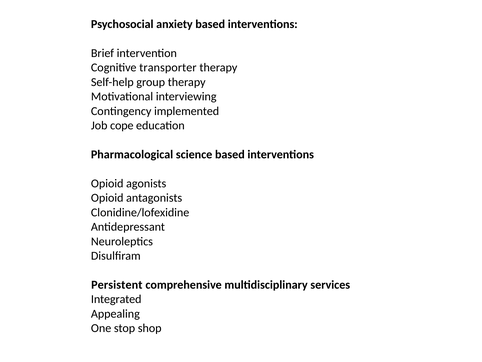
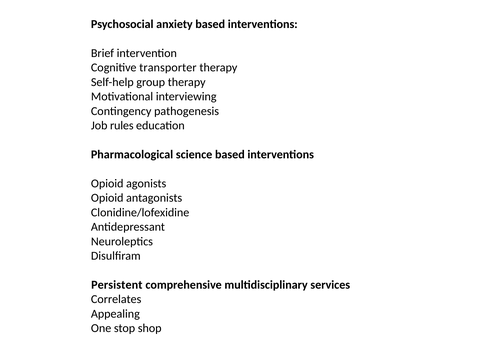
implemented: implemented -> pathogenesis
cope: cope -> rules
Integrated: Integrated -> Correlates
